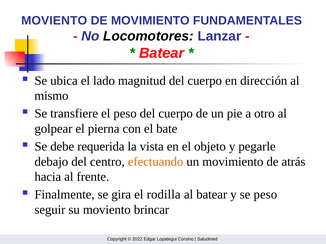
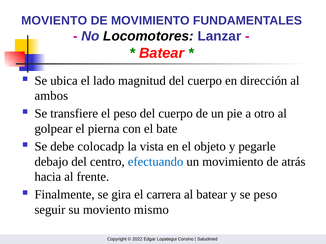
mismo: mismo -> ambos
requerida: requerida -> colocadp
efectuando colour: orange -> blue
rodilla: rodilla -> carrera
brincar: brincar -> mismo
